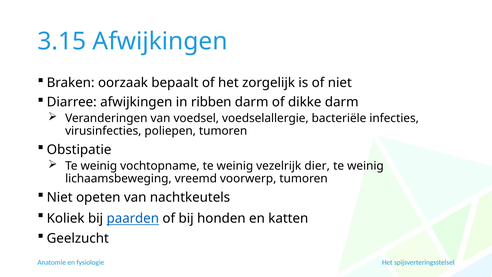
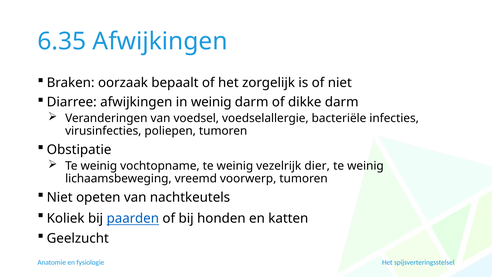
3.15: 3.15 -> 6.35
in ribben: ribben -> weinig
